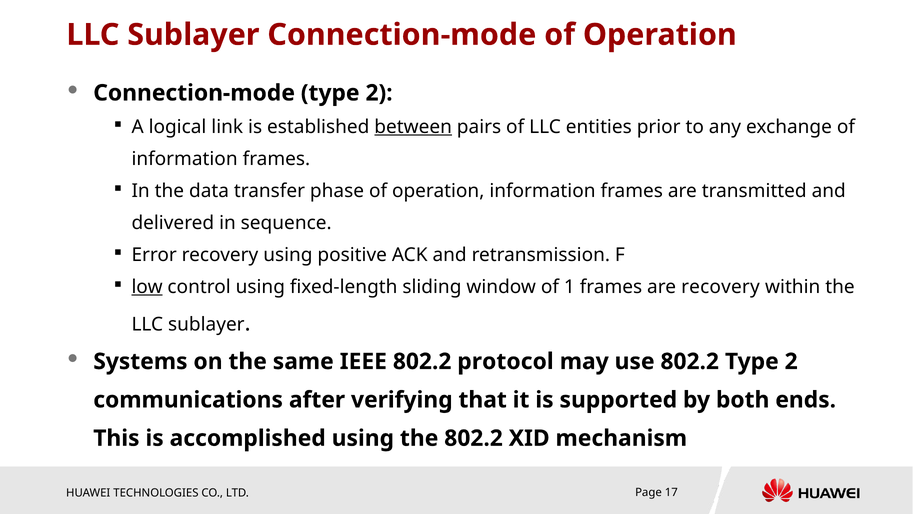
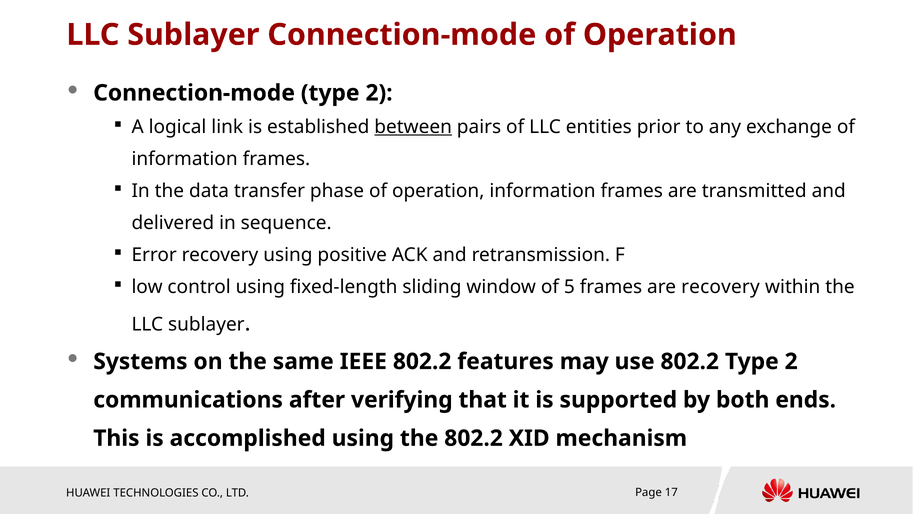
low underline: present -> none
1: 1 -> 5
protocol: protocol -> features
